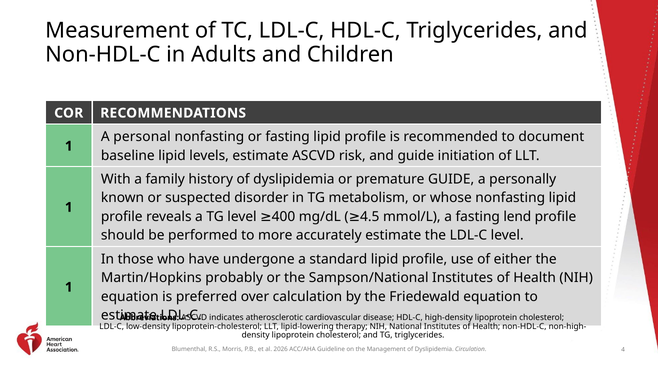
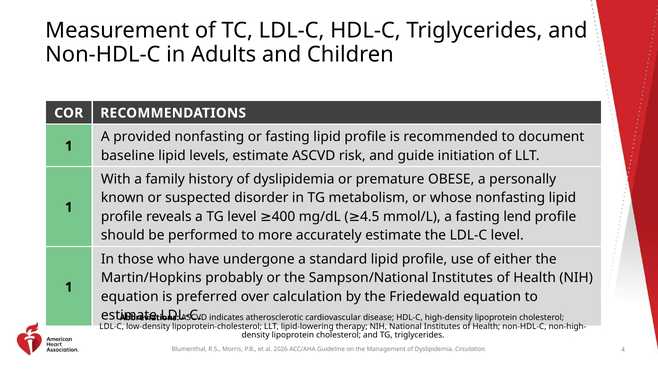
personal: personal -> provided
premature GUIDE: GUIDE -> OBESE
